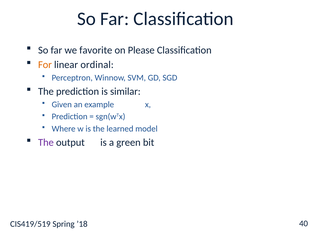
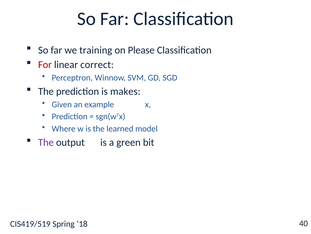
favorite: favorite -> training
For colour: orange -> red
ordinal: ordinal -> correct
similar: similar -> makes
